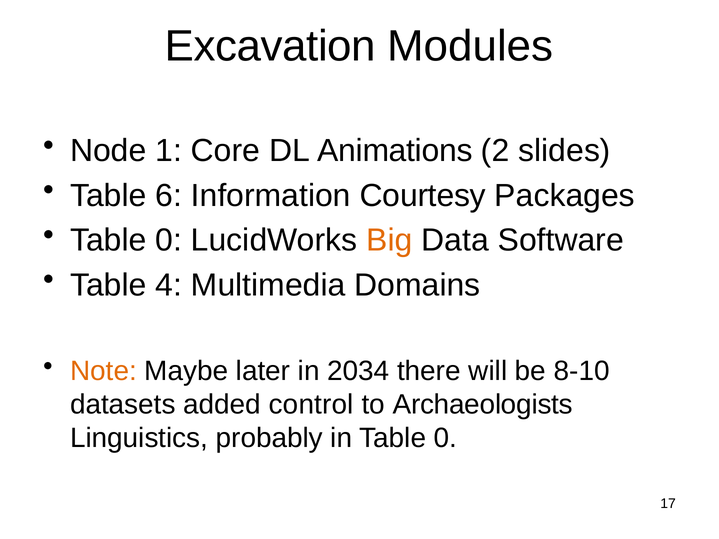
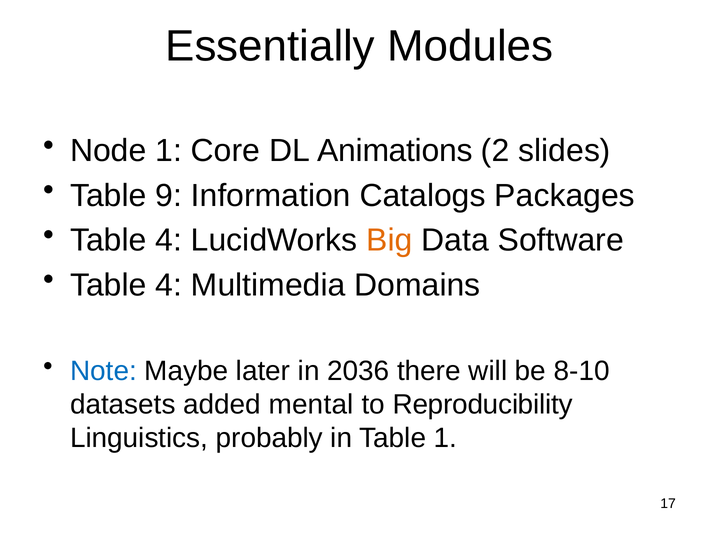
Excavation: Excavation -> Essentially
6: 6 -> 9
Courtesy: Courtesy -> Catalogs
0 at (169, 240): 0 -> 4
Note colour: orange -> blue
2034: 2034 -> 2036
control: control -> mental
Archaeologists: Archaeologists -> Reproducibility
in Table 0: 0 -> 1
